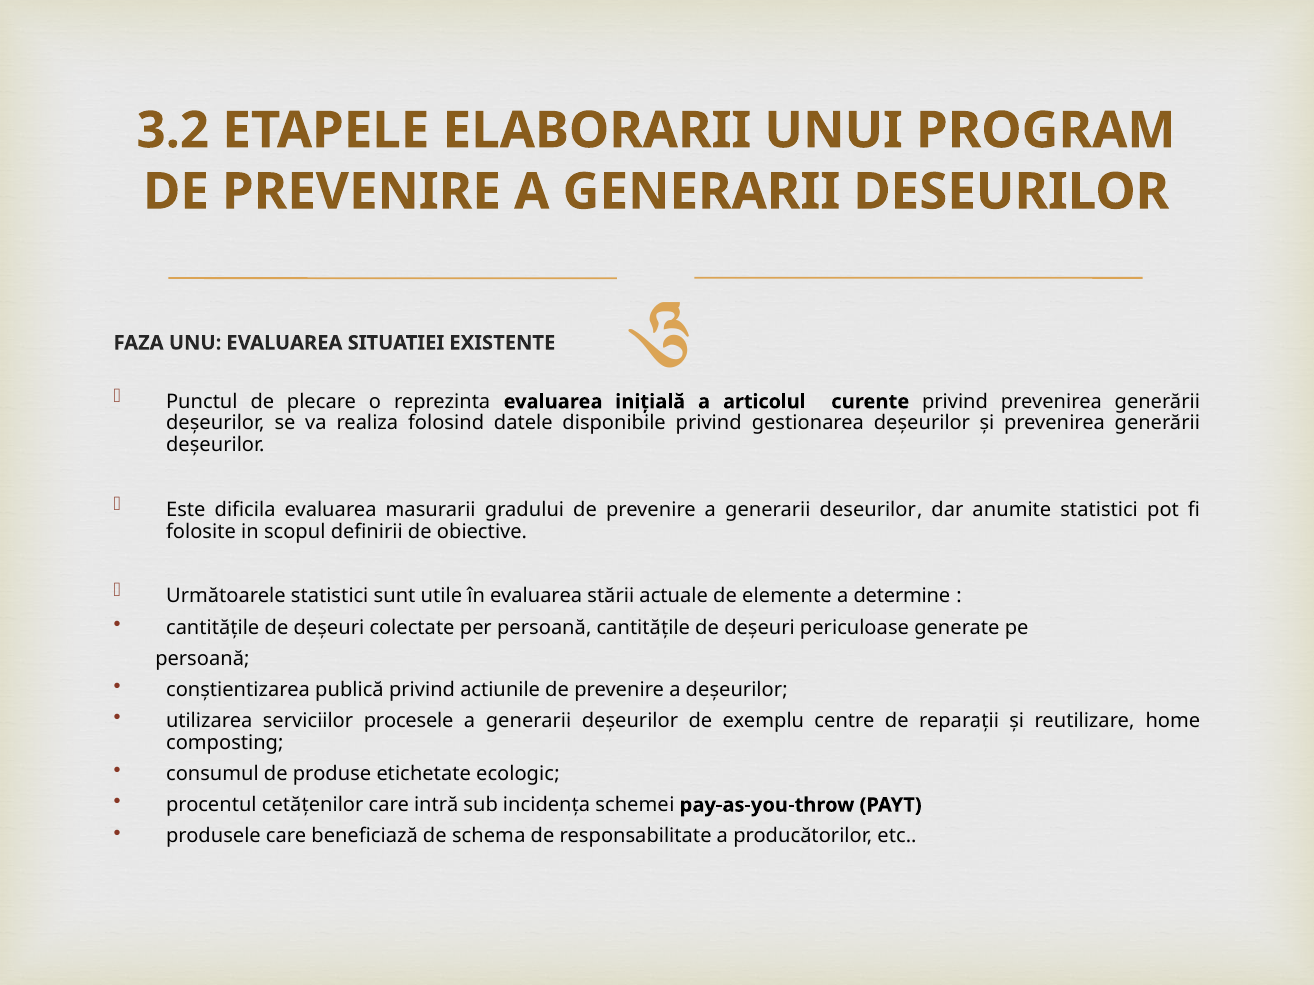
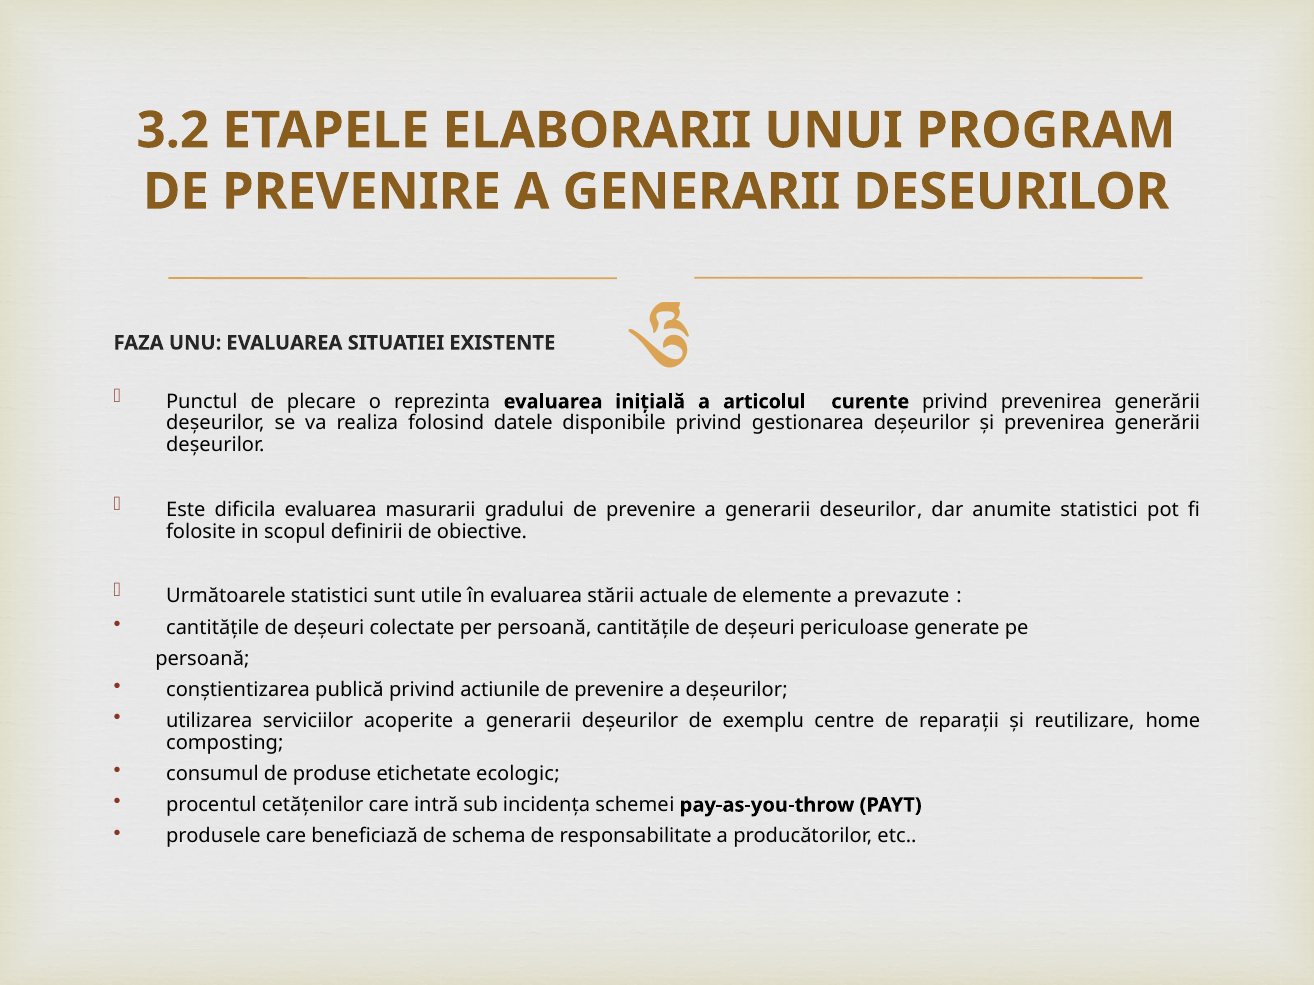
determine: determine -> prevazute
procesele: procesele -> acoperite
